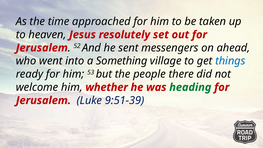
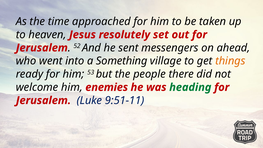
things colour: blue -> orange
whether: whether -> enemies
9:51-39: 9:51-39 -> 9:51-11
